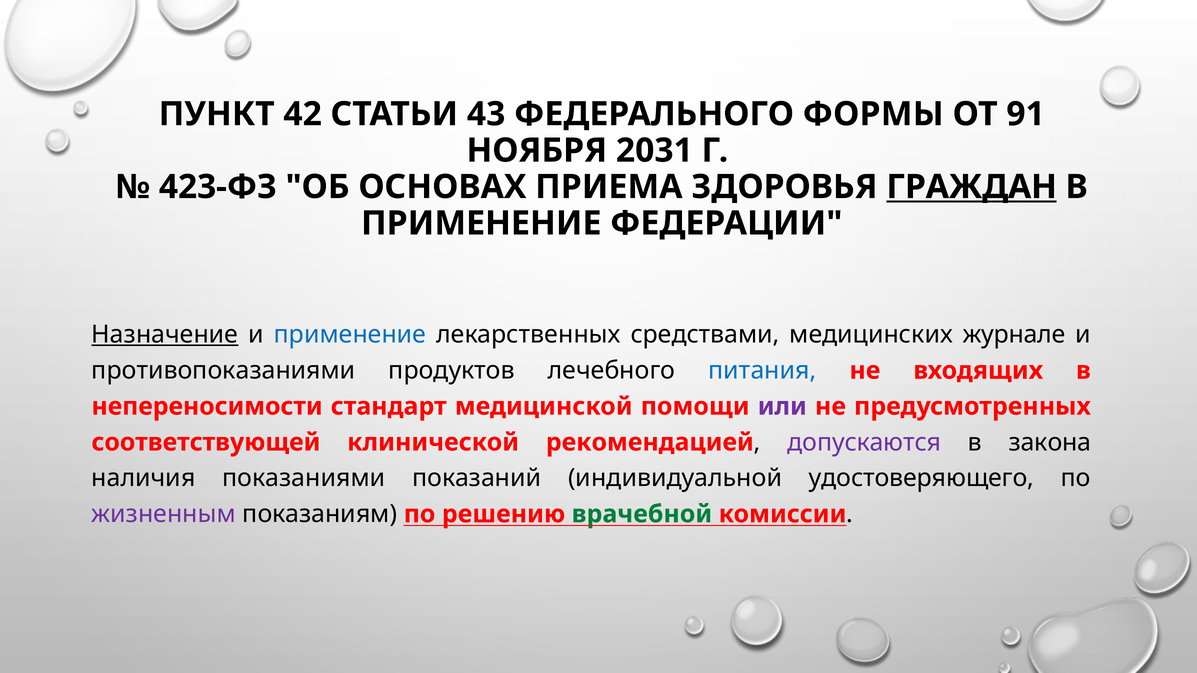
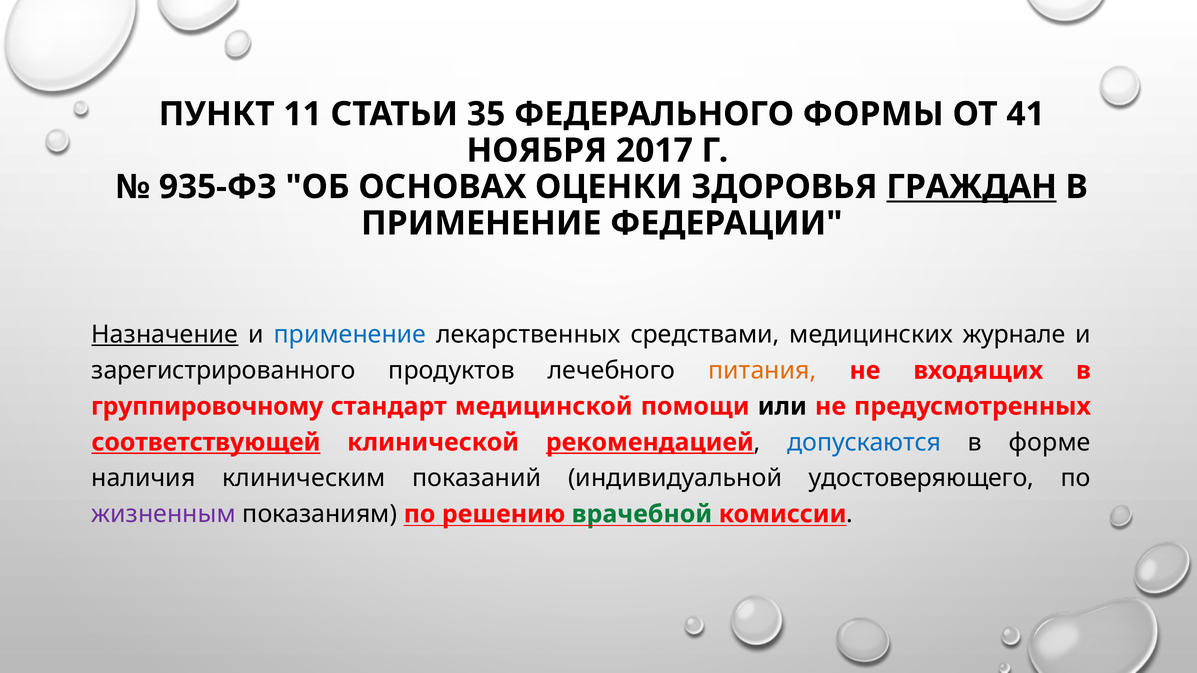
42: 42 -> 11
43: 43 -> 35
91: 91 -> 41
2031: 2031 -> 2017
423-ФЗ: 423-ФЗ -> 935-ФЗ
ПРИЕМА: ПРИЕМА -> ОЦЕНКИ
противопоказаниями: противопоказаниями -> зарегистрированного
питания colour: blue -> orange
непереносимости: непереносимости -> группировочному
или colour: purple -> black
соответствующей underline: none -> present
рекомендацией underline: none -> present
допускаются colour: purple -> blue
закона: закона -> форме
показаниями: показаниями -> клиническим
